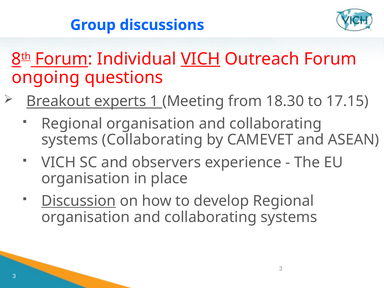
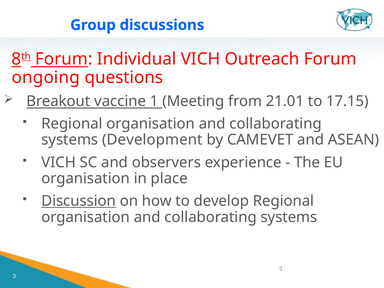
VICH at (200, 59) underline: present -> none
experts: experts -> vaccine
18.30: 18.30 -> 21.01
systems Collaborating: Collaborating -> Development
